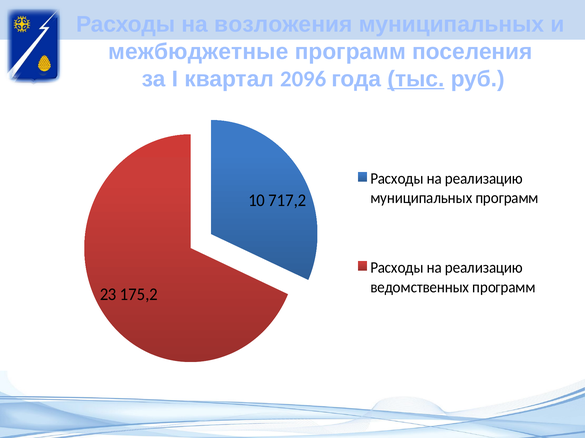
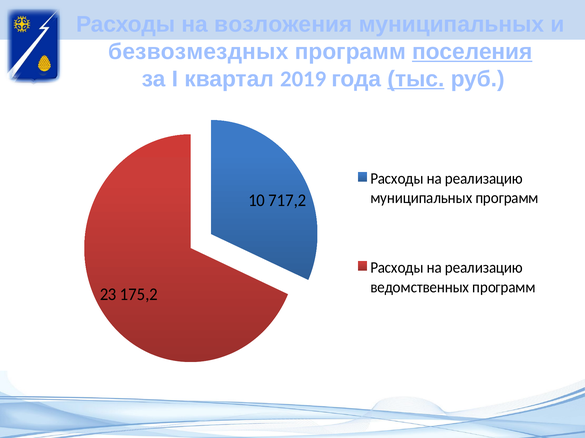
межбюджетные: межбюджетные -> безвозмездных
поселения underline: none -> present
2096: 2096 -> 2019
